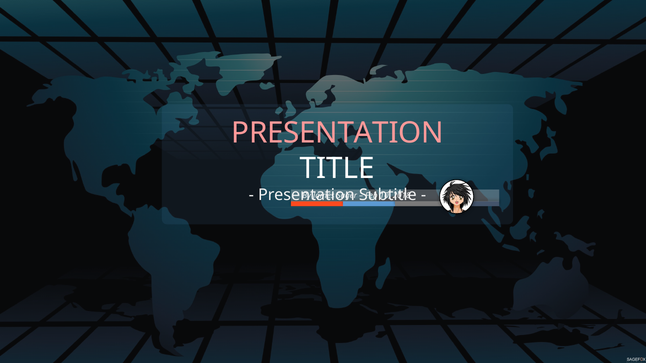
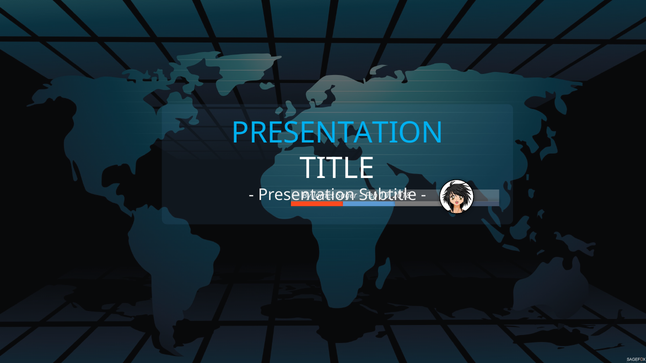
PRESENTATION at (338, 133) colour: pink -> light blue
